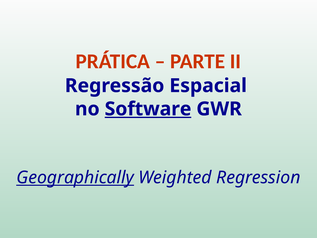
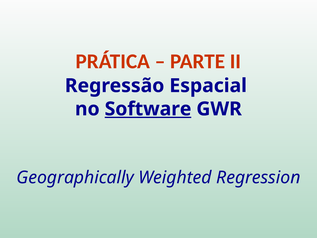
Geographically underline: present -> none
